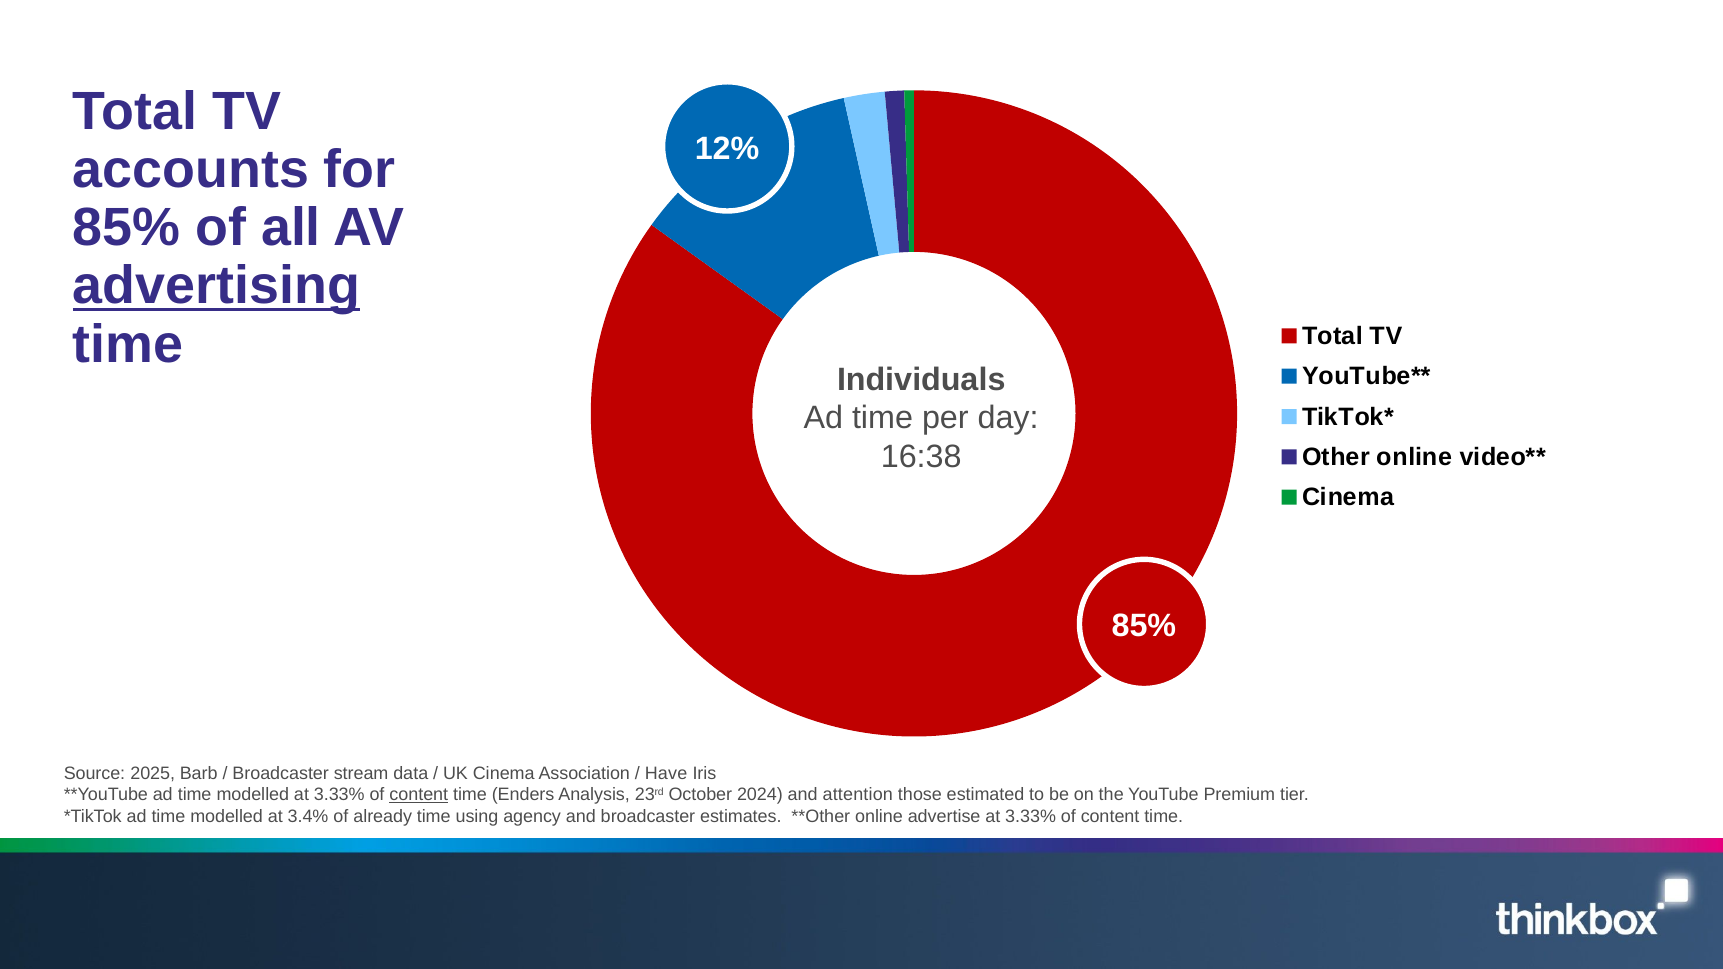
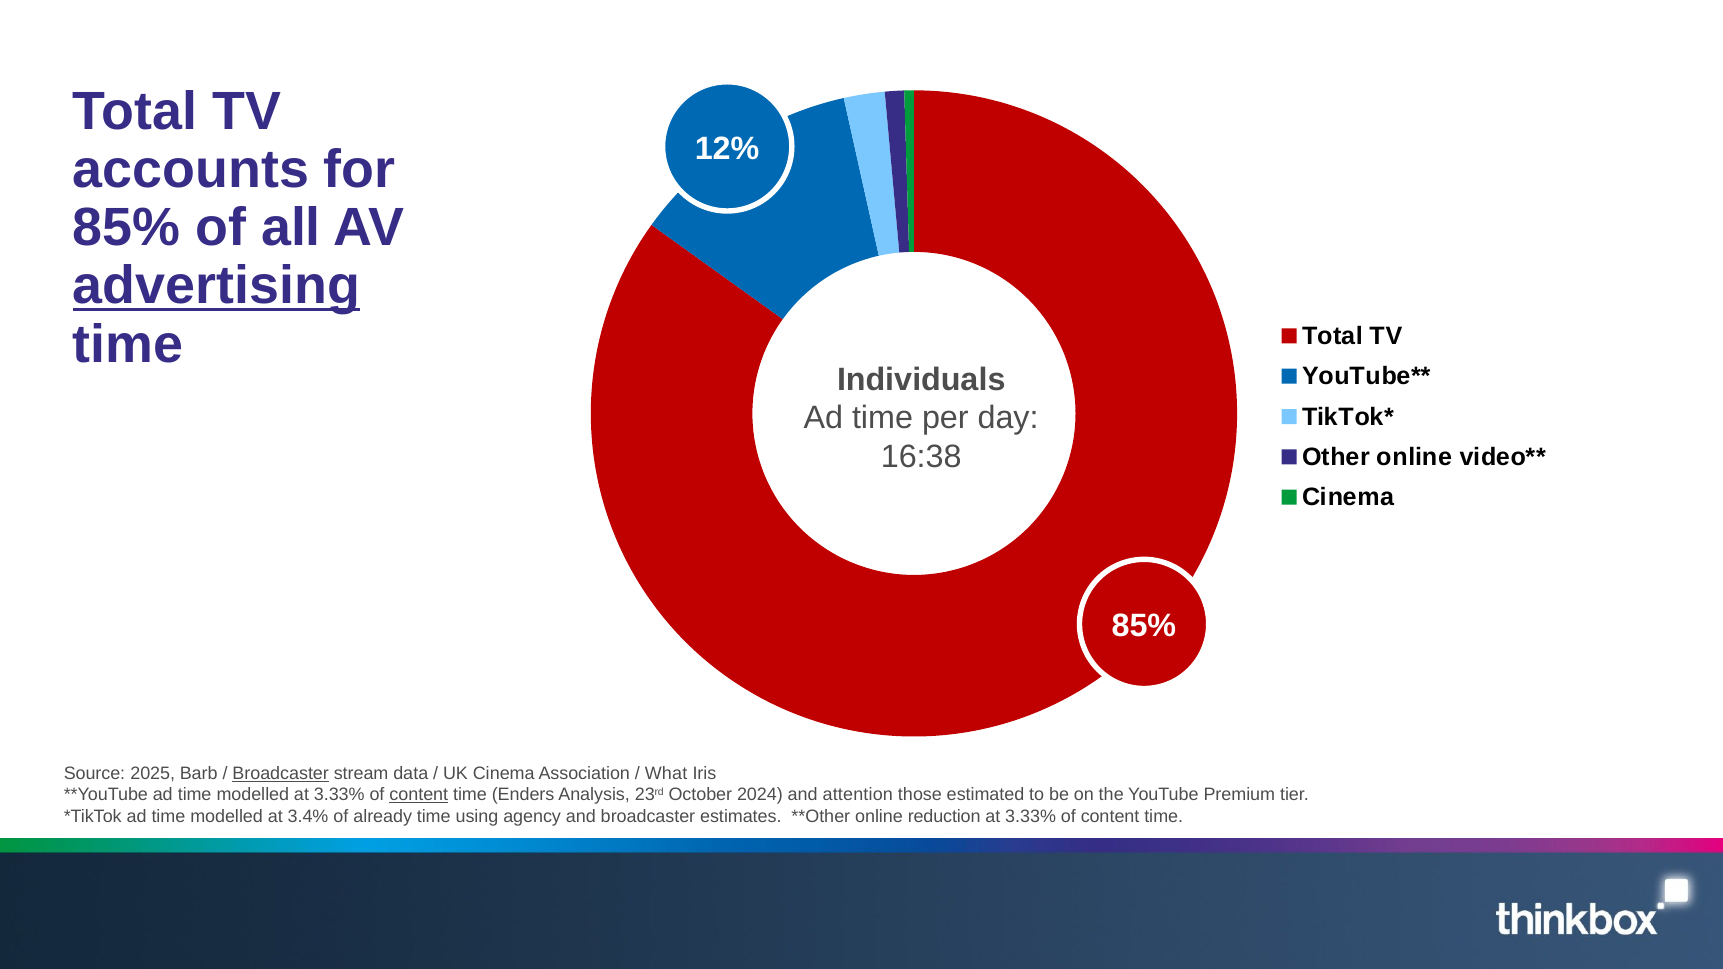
Broadcaster at (281, 774) underline: none -> present
Have: Have -> What
advertise: advertise -> reduction
